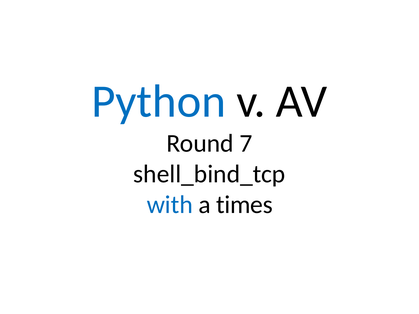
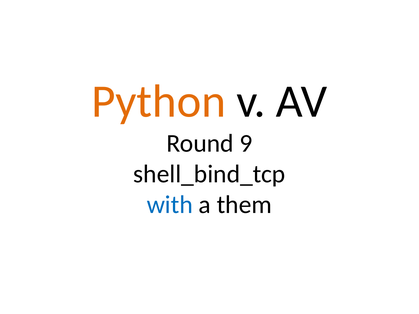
Python colour: blue -> orange
7: 7 -> 9
times: times -> them
